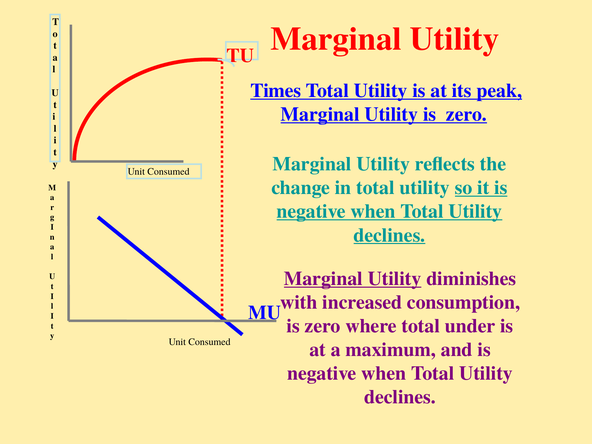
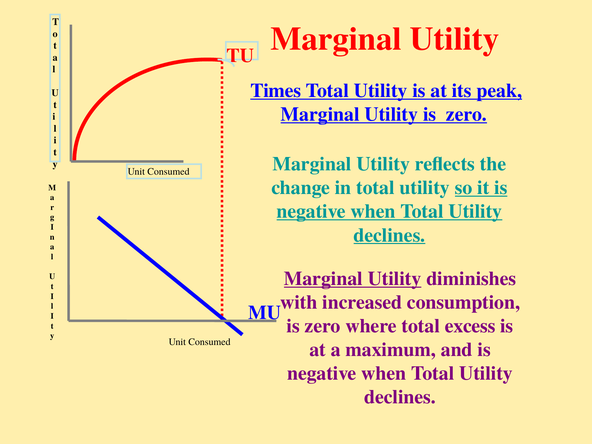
under: under -> excess
